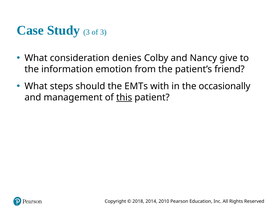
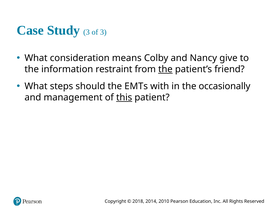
denies: denies -> means
emotion: emotion -> restraint
the at (165, 69) underline: none -> present
